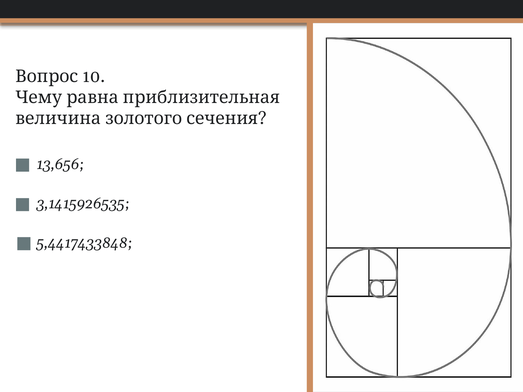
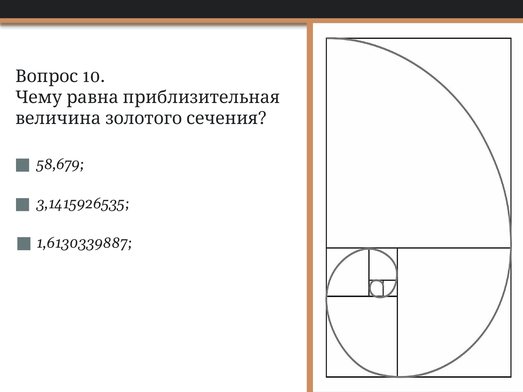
13,656: 13,656 -> 58,679
5,4417433848: 5,4417433848 -> 1,6130339887
